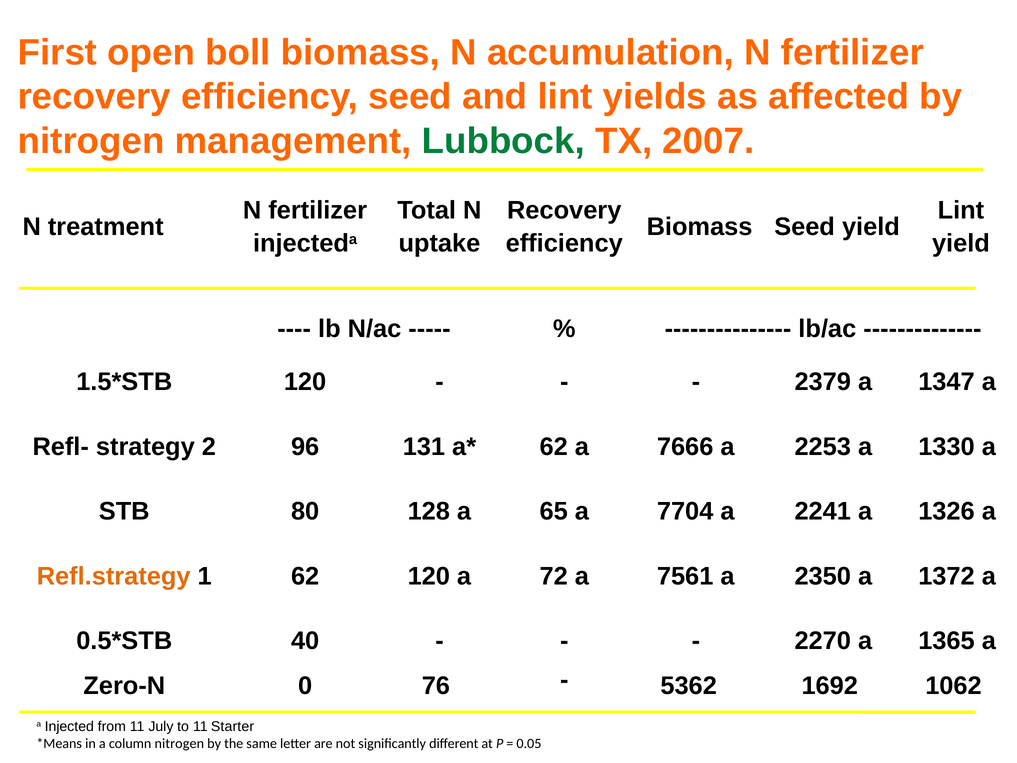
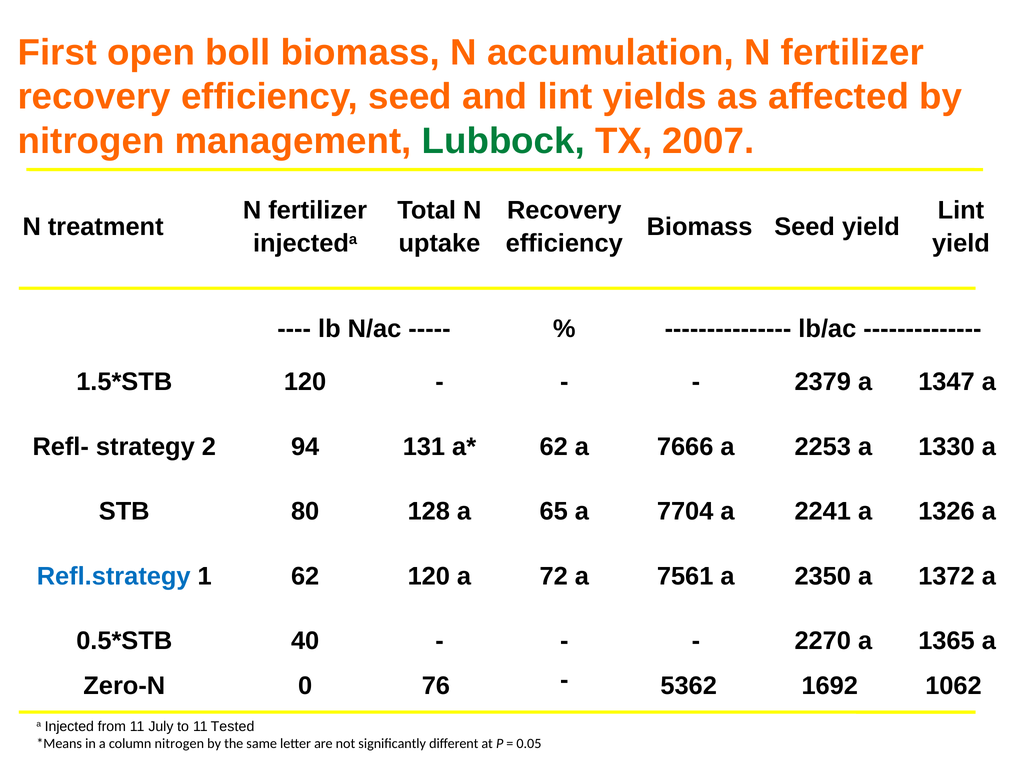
96: 96 -> 94
Refl.strategy colour: orange -> blue
Starter: Starter -> Tested
